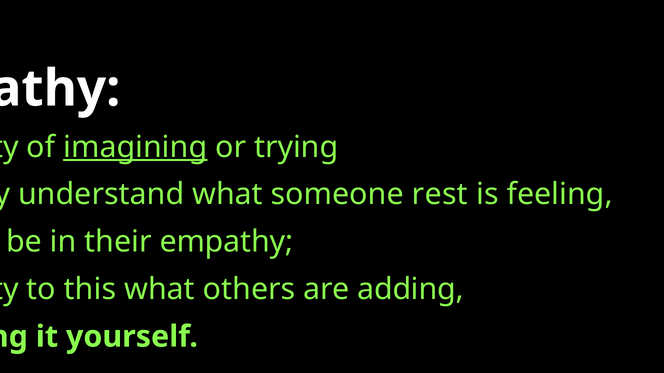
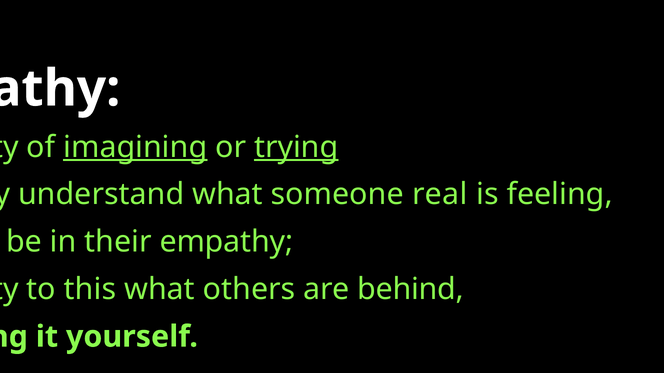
trying underline: none -> present
rest: rest -> real
adding: adding -> behind
